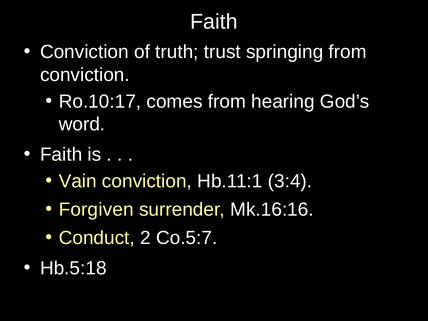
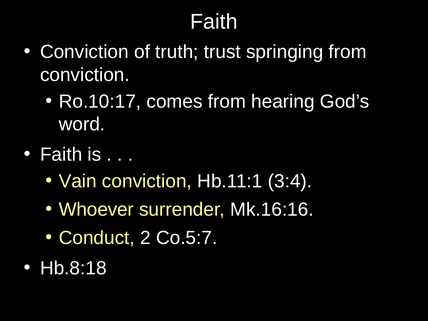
Forgiven: Forgiven -> Whoever
Hb.5:18: Hb.5:18 -> Hb.8:18
